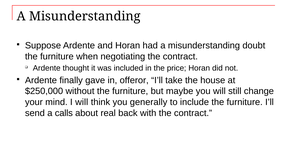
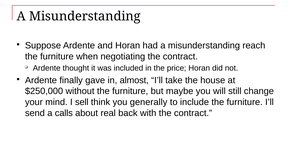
doubt: doubt -> reach
offeror: offeror -> almost
I will: will -> sell
